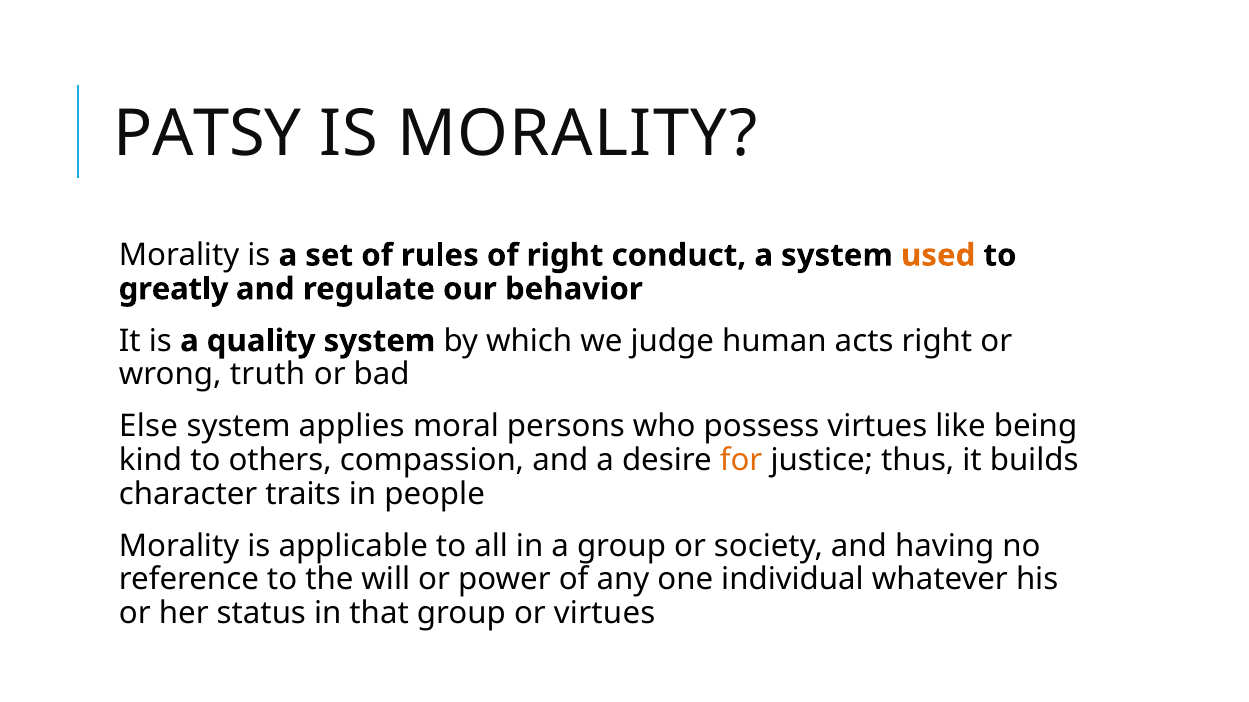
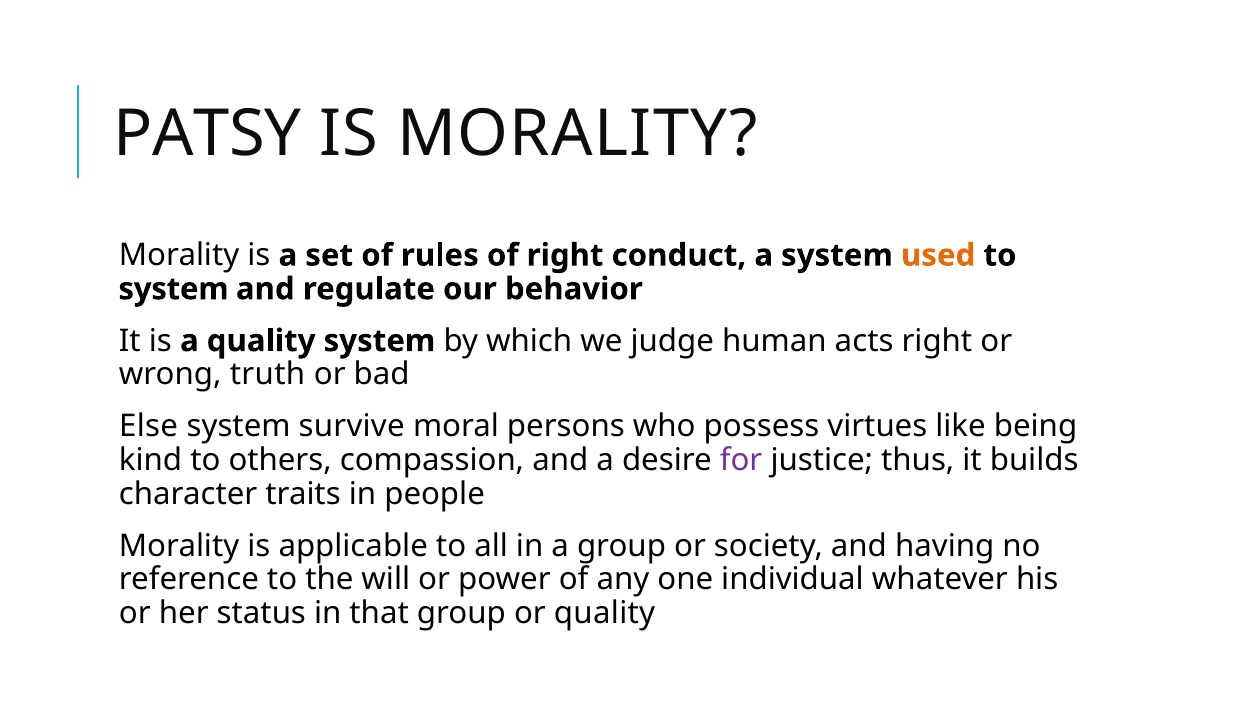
greatly at (174, 289): greatly -> system
applies: applies -> survive
for colour: orange -> purple
or virtues: virtues -> quality
